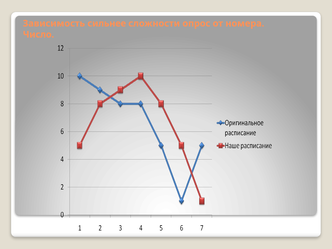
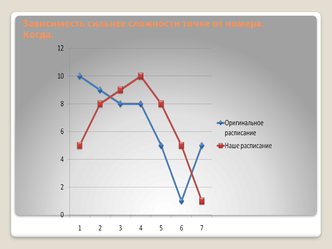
опрос: опрос -> точке
Число: Число -> Когда
